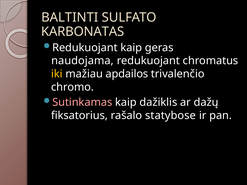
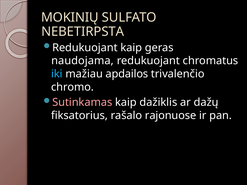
BALTINTI: BALTINTI -> MOKINIŲ
KARBONATAS: KARBONATAS -> NEBETIRPSTA
iki colour: yellow -> light blue
statybose: statybose -> rajonuose
